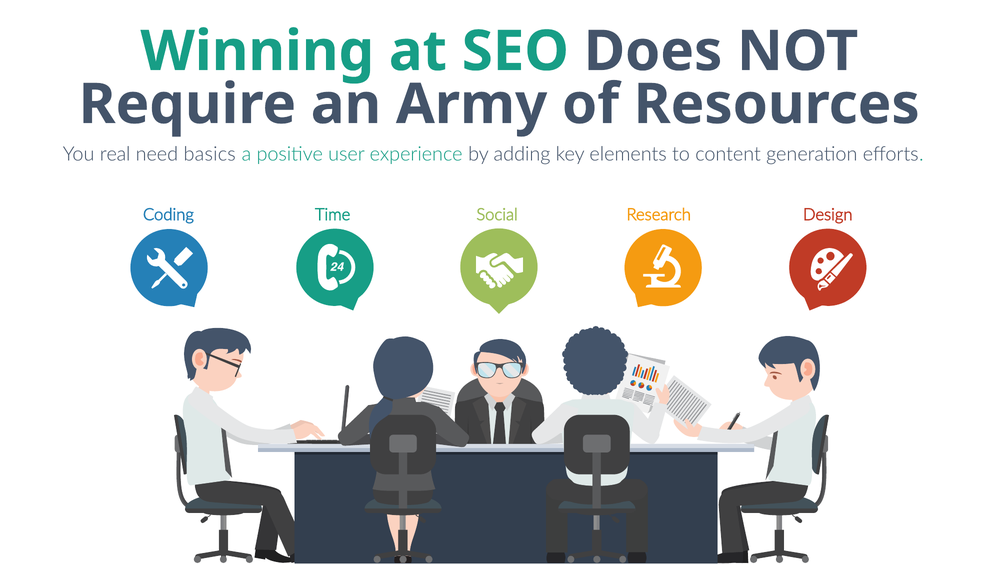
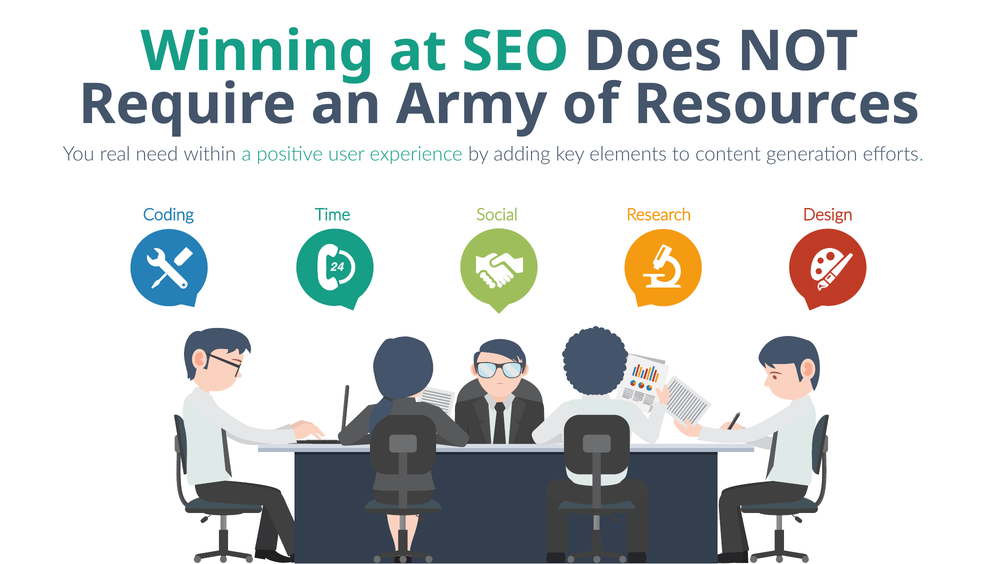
basics: basics -> within
